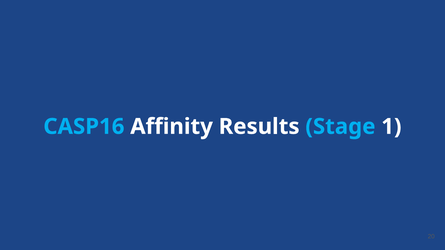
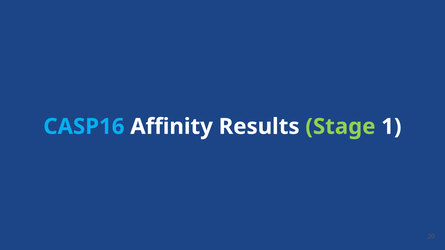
Stage colour: light blue -> light green
